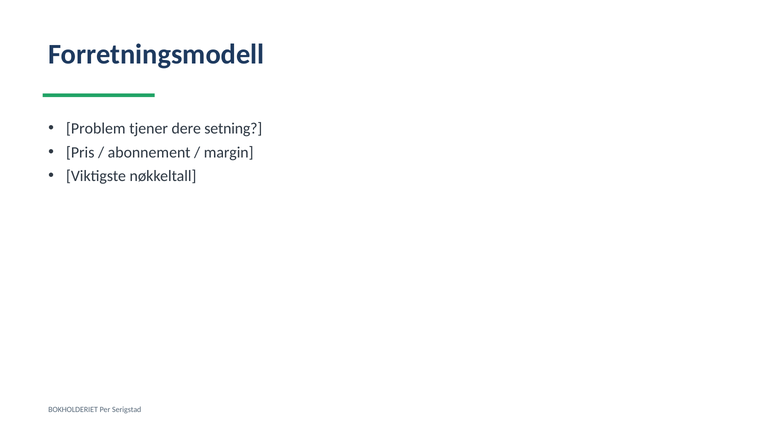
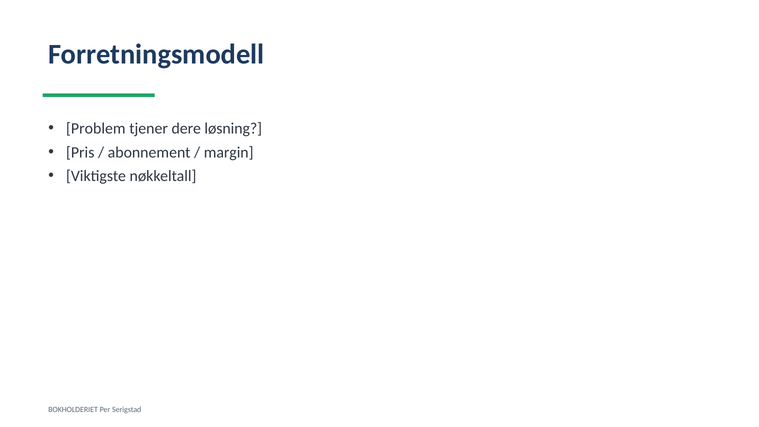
setning: setning -> løsning
